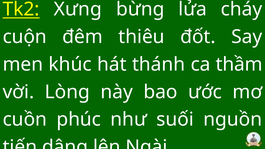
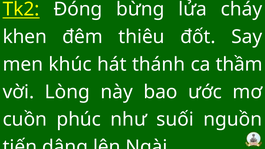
Xưng: Xưng -> Đóng
cuộn: cuộn -> khen
